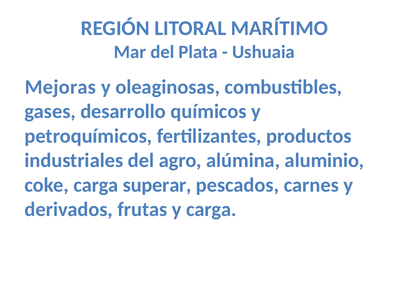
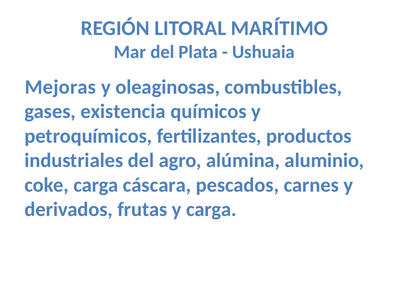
desarrollo: desarrollo -> existencia
superar: superar -> cáscara
